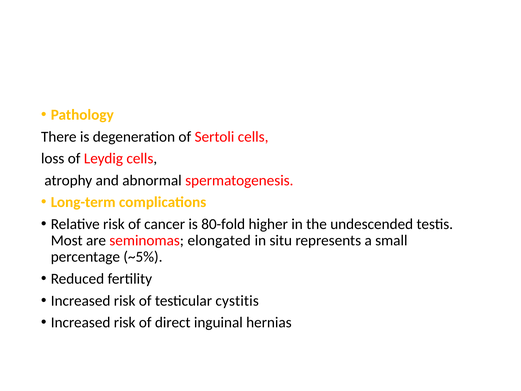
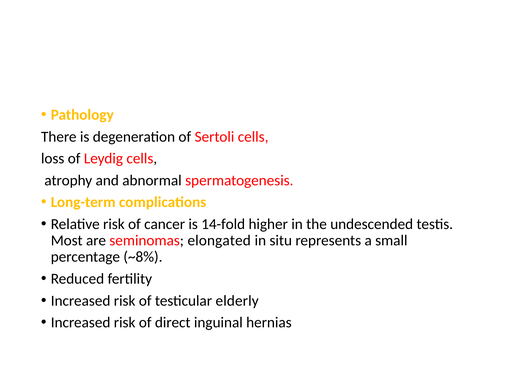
80-fold: 80-fold -> 14-fold
~5%: ~5% -> ~8%
cystitis: cystitis -> elderly
